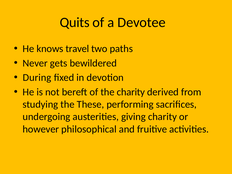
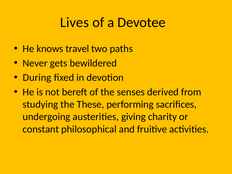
Quits: Quits -> Lives
the charity: charity -> senses
however: however -> constant
